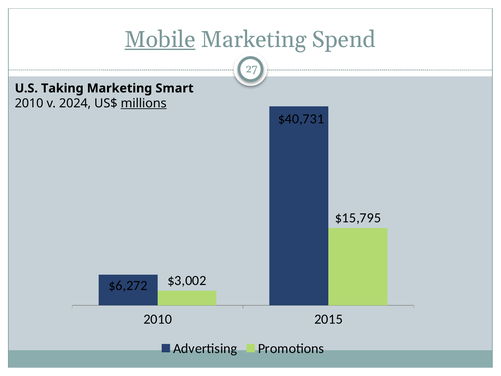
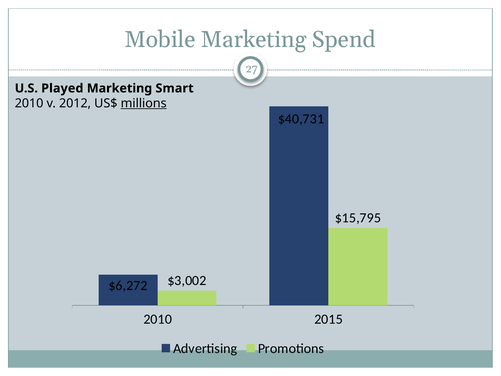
Mobile underline: present -> none
Taking: Taking -> Played
2024: 2024 -> 2012
